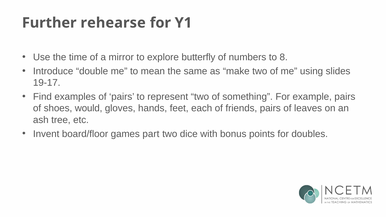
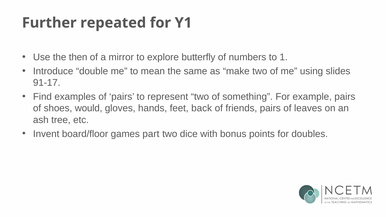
rehearse: rehearse -> repeated
time: time -> then
8: 8 -> 1
19-17: 19-17 -> 91-17
each: each -> back
